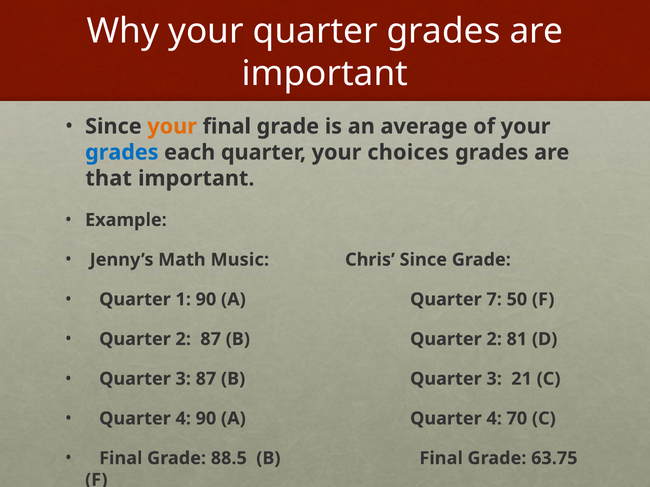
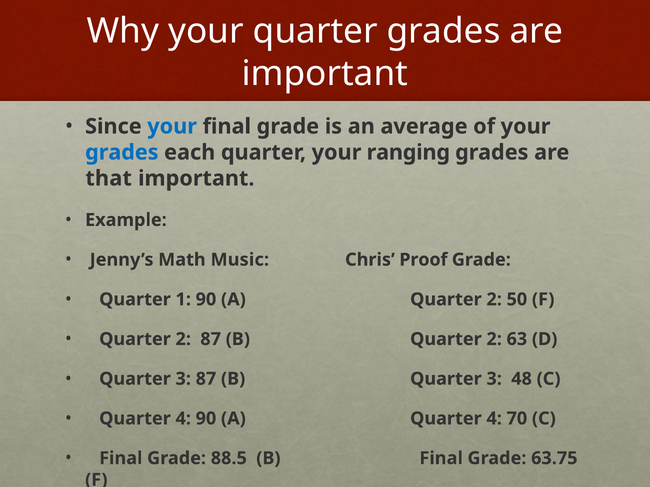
your at (172, 127) colour: orange -> blue
choices: choices -> ranging
Chris Since: Since -> Proof
A Quarter 7: 7 -> 2
81: 81 -> 63
21: 21 -> 48
